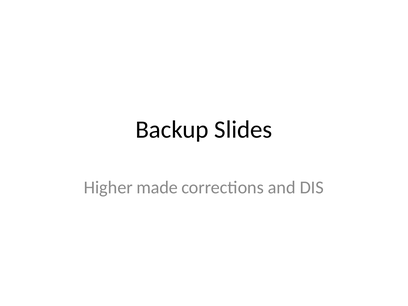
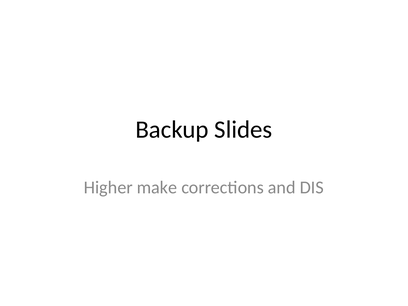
made: made -> make
